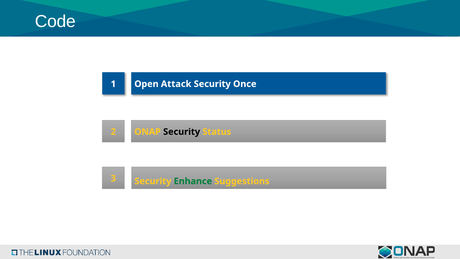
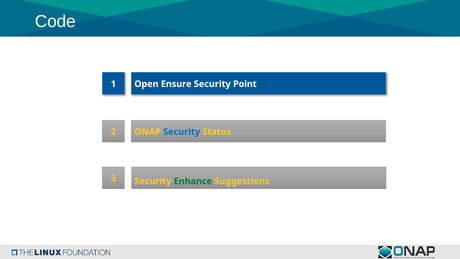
Attack: Attack -> Ensure
Once: Once -> Point
Security at (182, 132) colour: black -> blue
